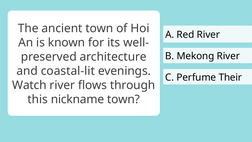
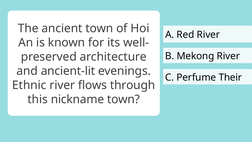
coastal-lit: coastal-lit -> ancient-lit
Watch: Watch -> Ethnic
